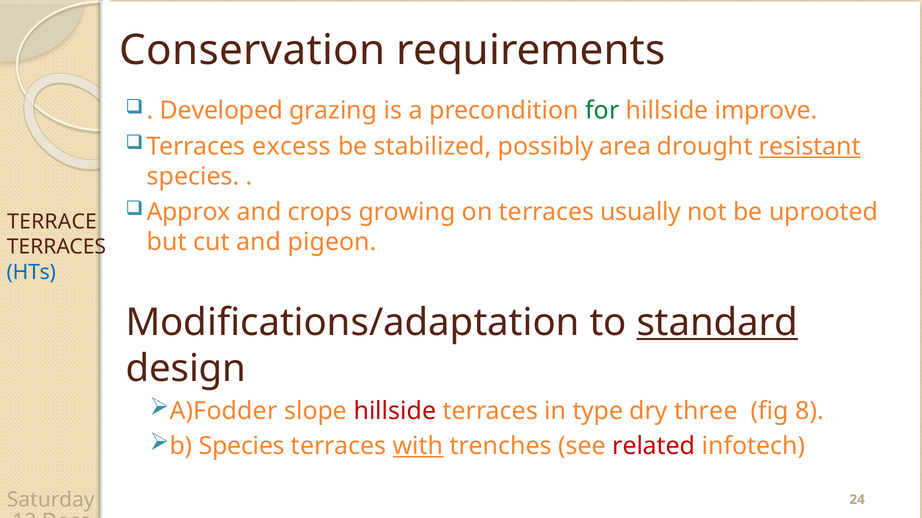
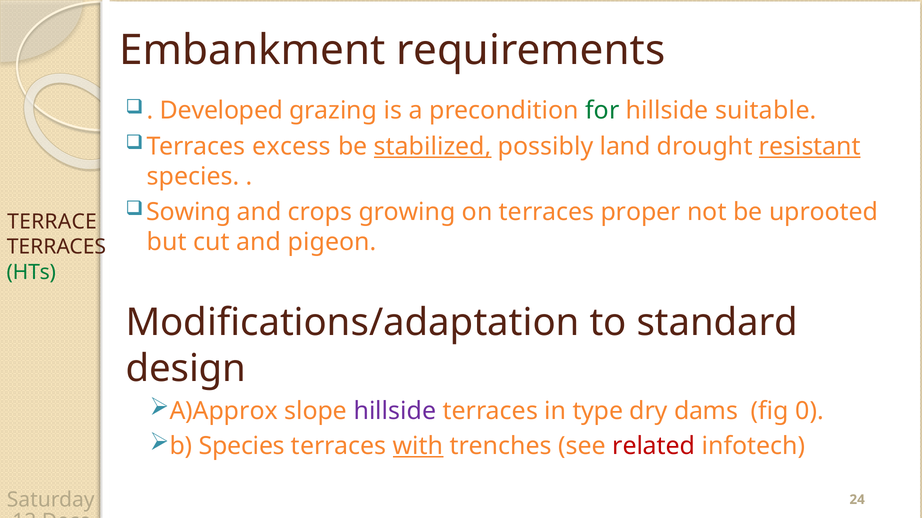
Conservation: Conservation -> Embankment
improve: improve -> suitable
stabilized underline: none -> present
area: area -> land
Approx: Approx -> Sowing
usually: usually -> proper
HTs colour: blue -> green
standard underline: present -> none
A)Fodder: A)Fodder -> A)Approx
hillside at (395, 411) colour: red -> purple
three: three -> dams
8: 8 -> 0
